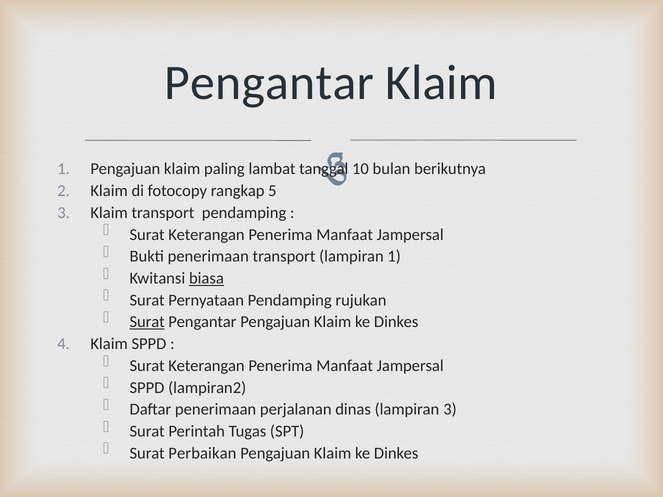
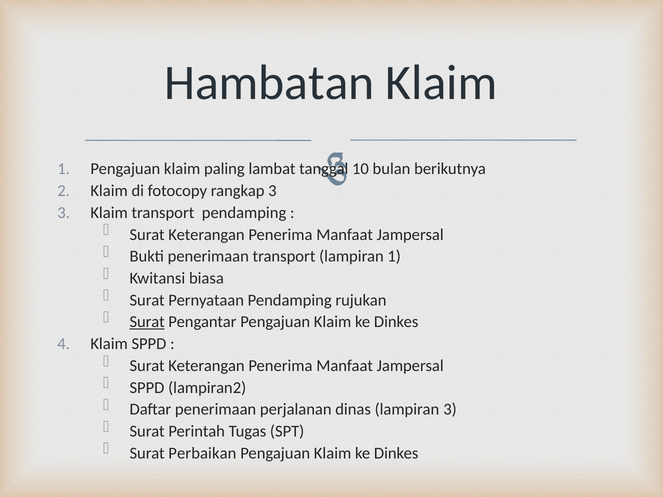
Pengantar at (269, 83): Pengantar -> Hambatan
rangkap 5: 5 -> 3
biasa underline: present -> none
